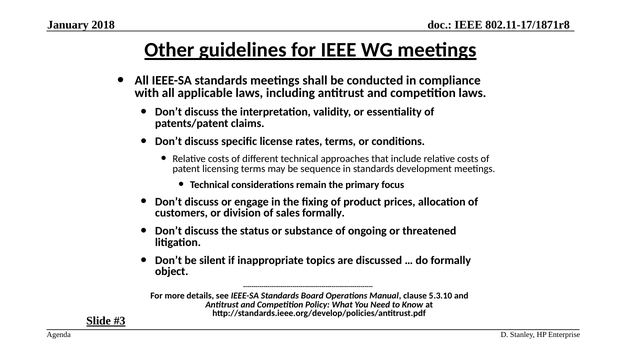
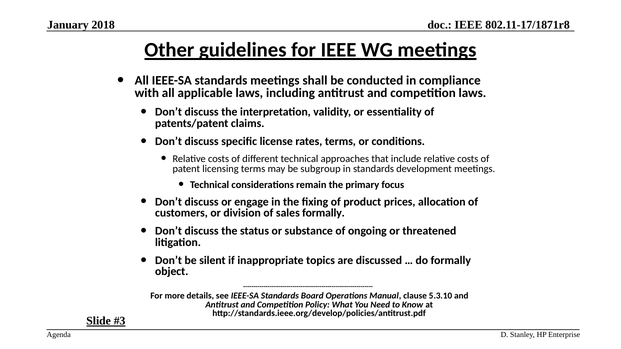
sequence: sequence -> subgroup
